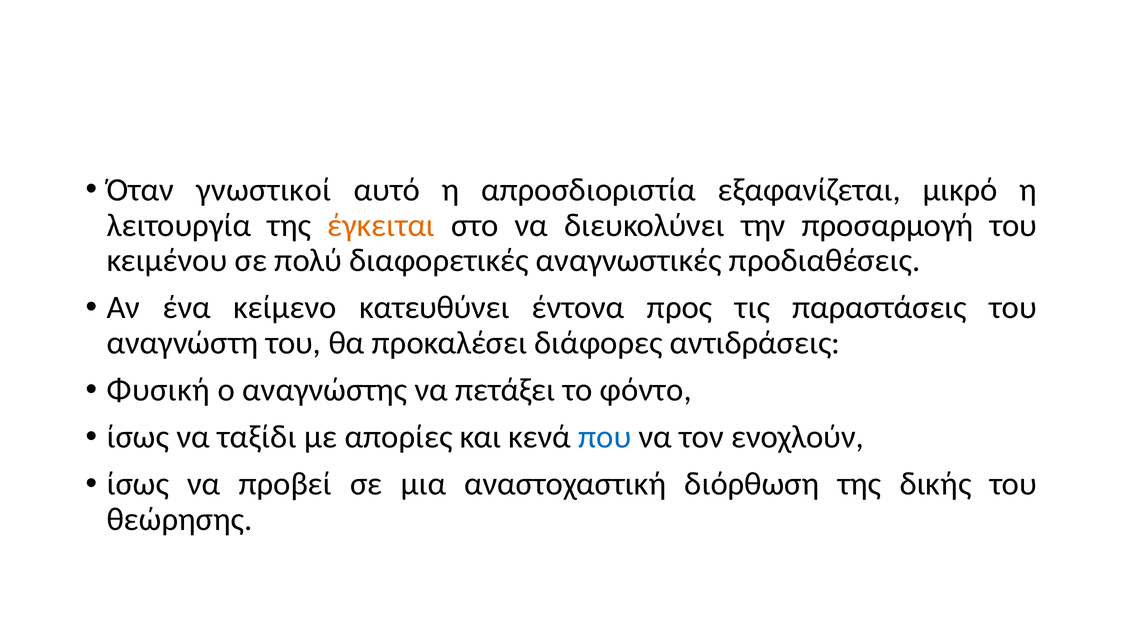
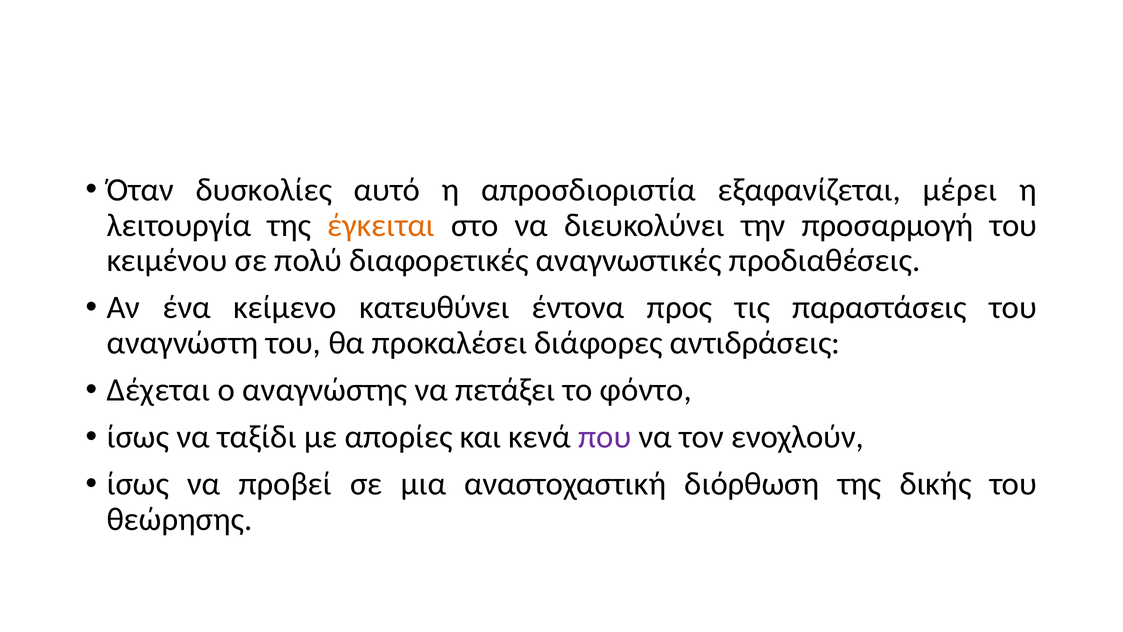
γνωστικοί: γνωστικοί -> δυσκολίες
μικρό: μικρό -> μέρει
Φυσική: Φυσική -> Δέχεται
που colour: blue -> purple
